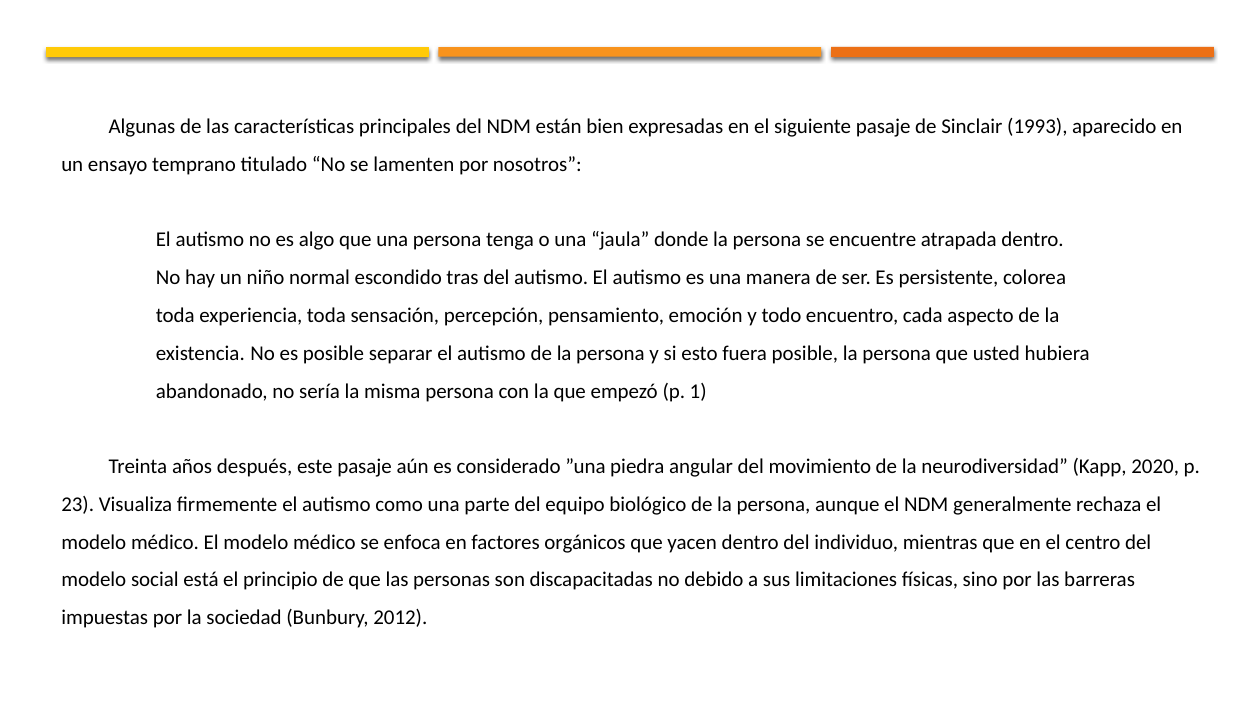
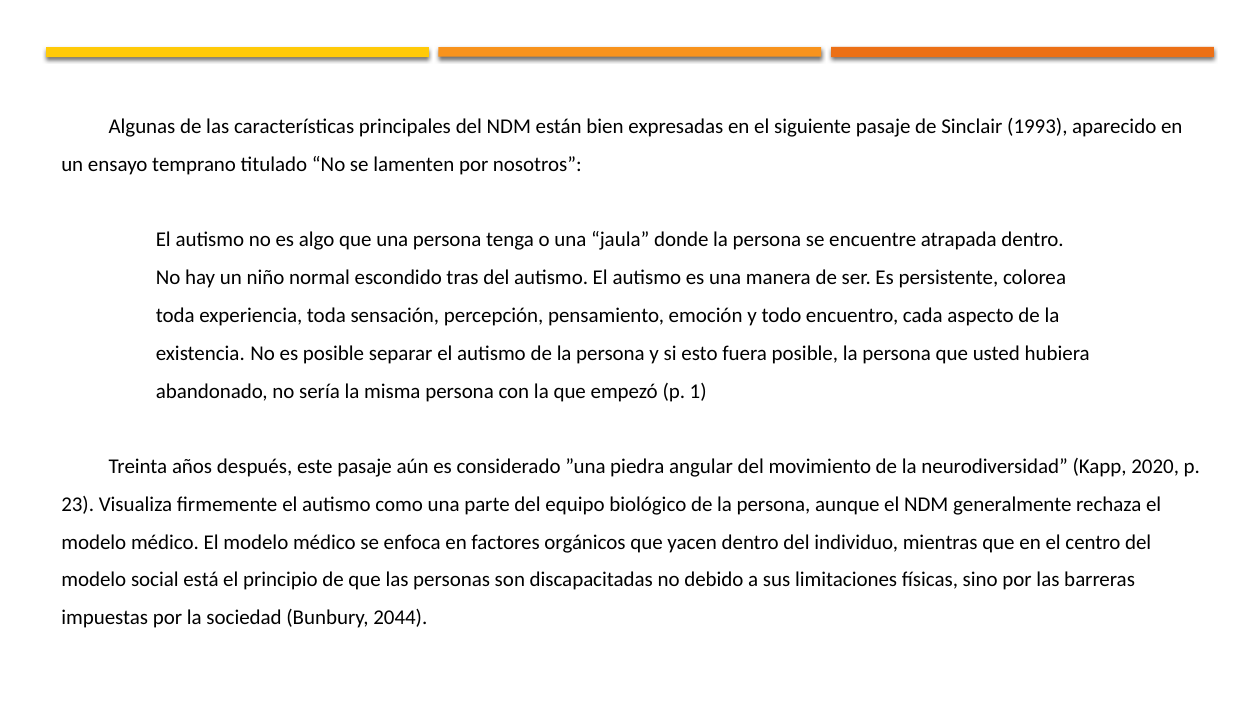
2012: 2012 -> 2044
